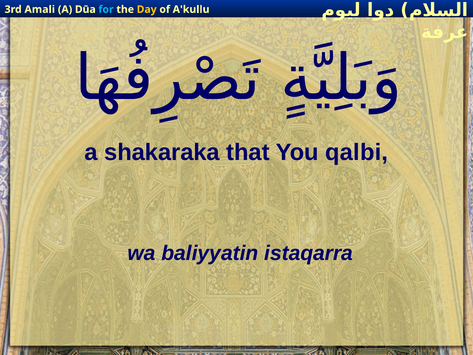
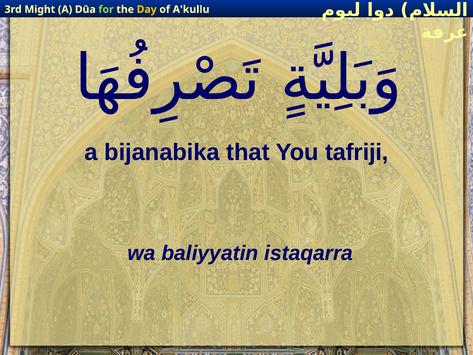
Amali: Amali -> Might
for colour: light blue -> light green
shakaraka: shakaraka -> bijanabika
qalbi: qalbi -> tafriji
